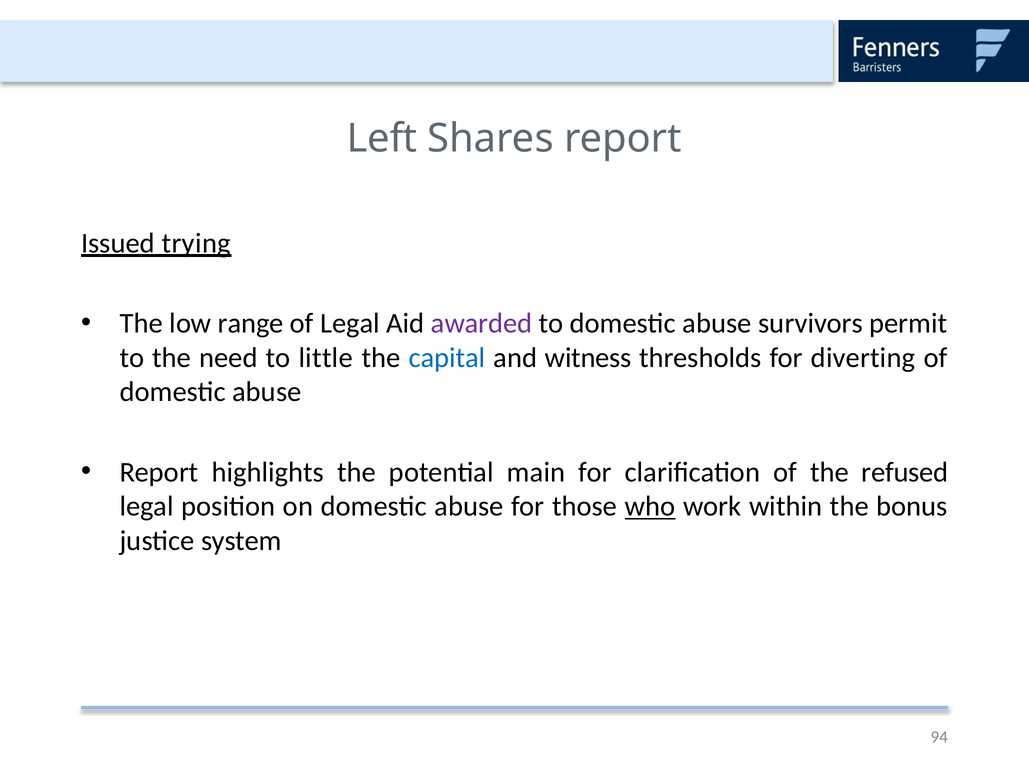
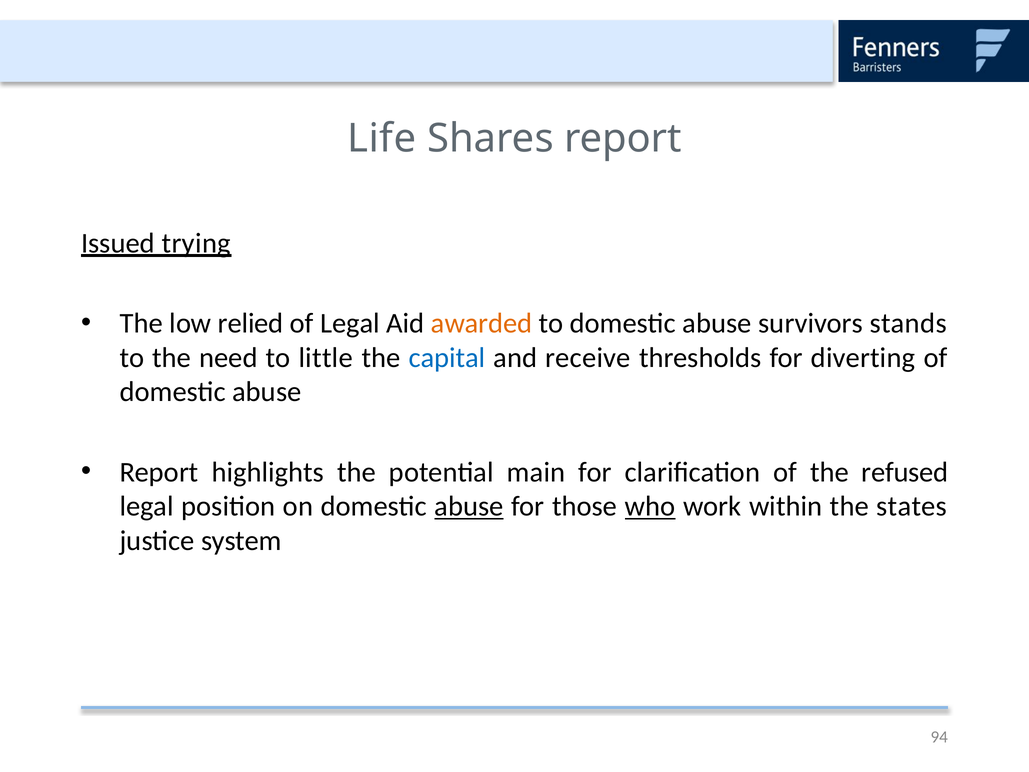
Left: Left -> Life
range: range -> relied
awarded colour: purple -> orange
permit: permit -> stands
witness: witness -> receive
abuse at (469, 506) underline: none -> present
bonus: bonus -> states
